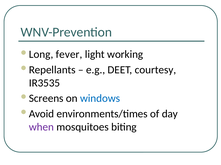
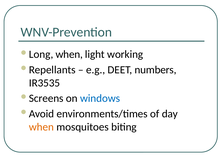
fever at (69, 55): fever -> when
courtesy: courtesy -> numbers
when at (41, 127) colour: purple -> orange
